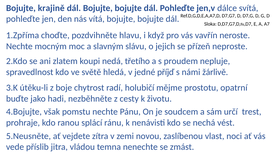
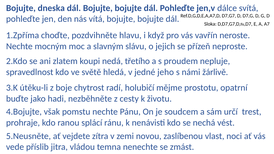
krajině: krajině -> dneska
příjď: příjď -> jeho
